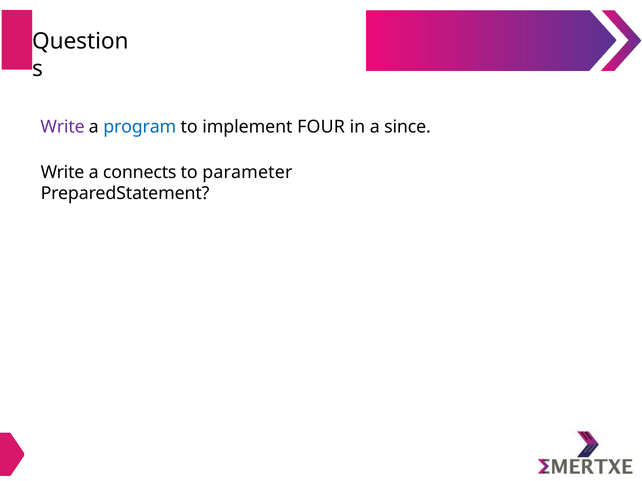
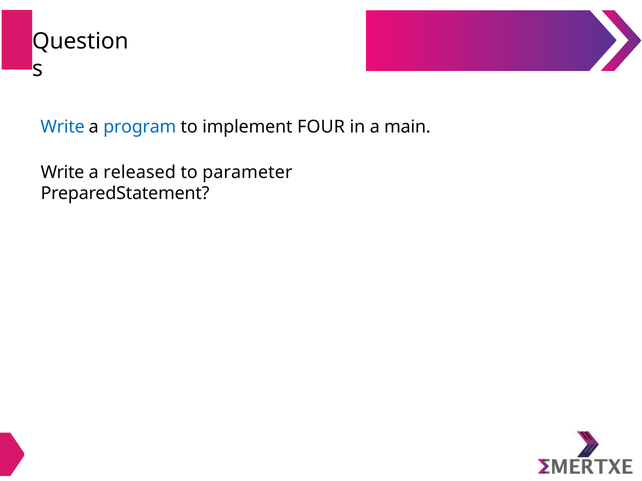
Write at (63, 127) colour: purple -> blue
since: since -> main
connects: connects -> released
